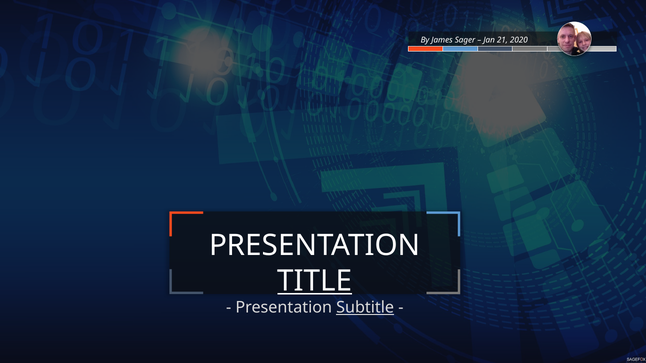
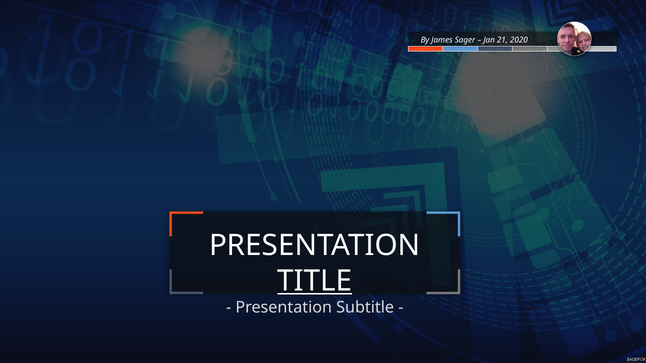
Subtitle underline: present -> none
